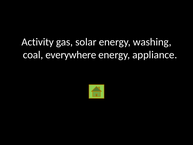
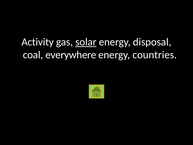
solar underline: none -> present
washing: washing -> disposal
appliance: appliance -> countries
